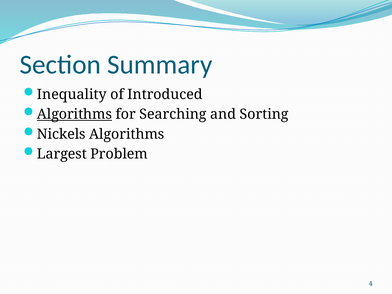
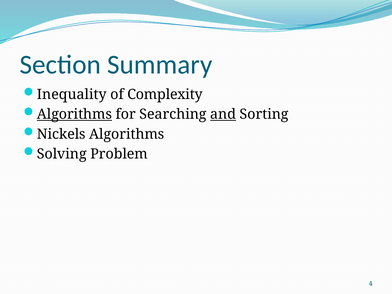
Introduced: Introduced -> Complexity
and underline: none -> present
Largest: Largest -> Solving
